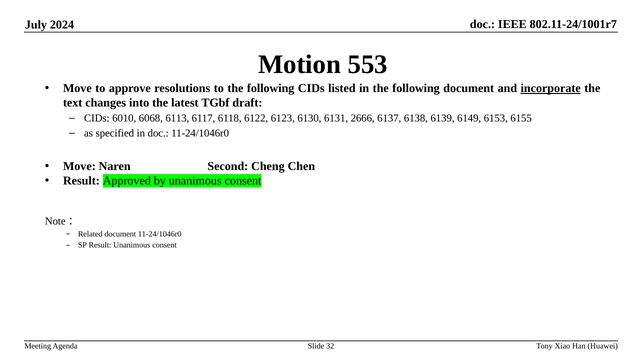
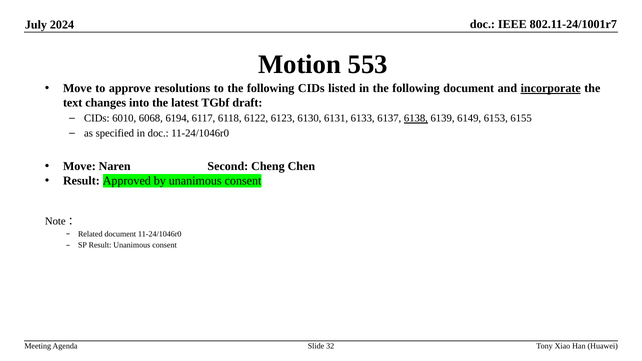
6113: 6113 -> 6194
2666: 2666 -> 6133
6138 underline: none -> present
